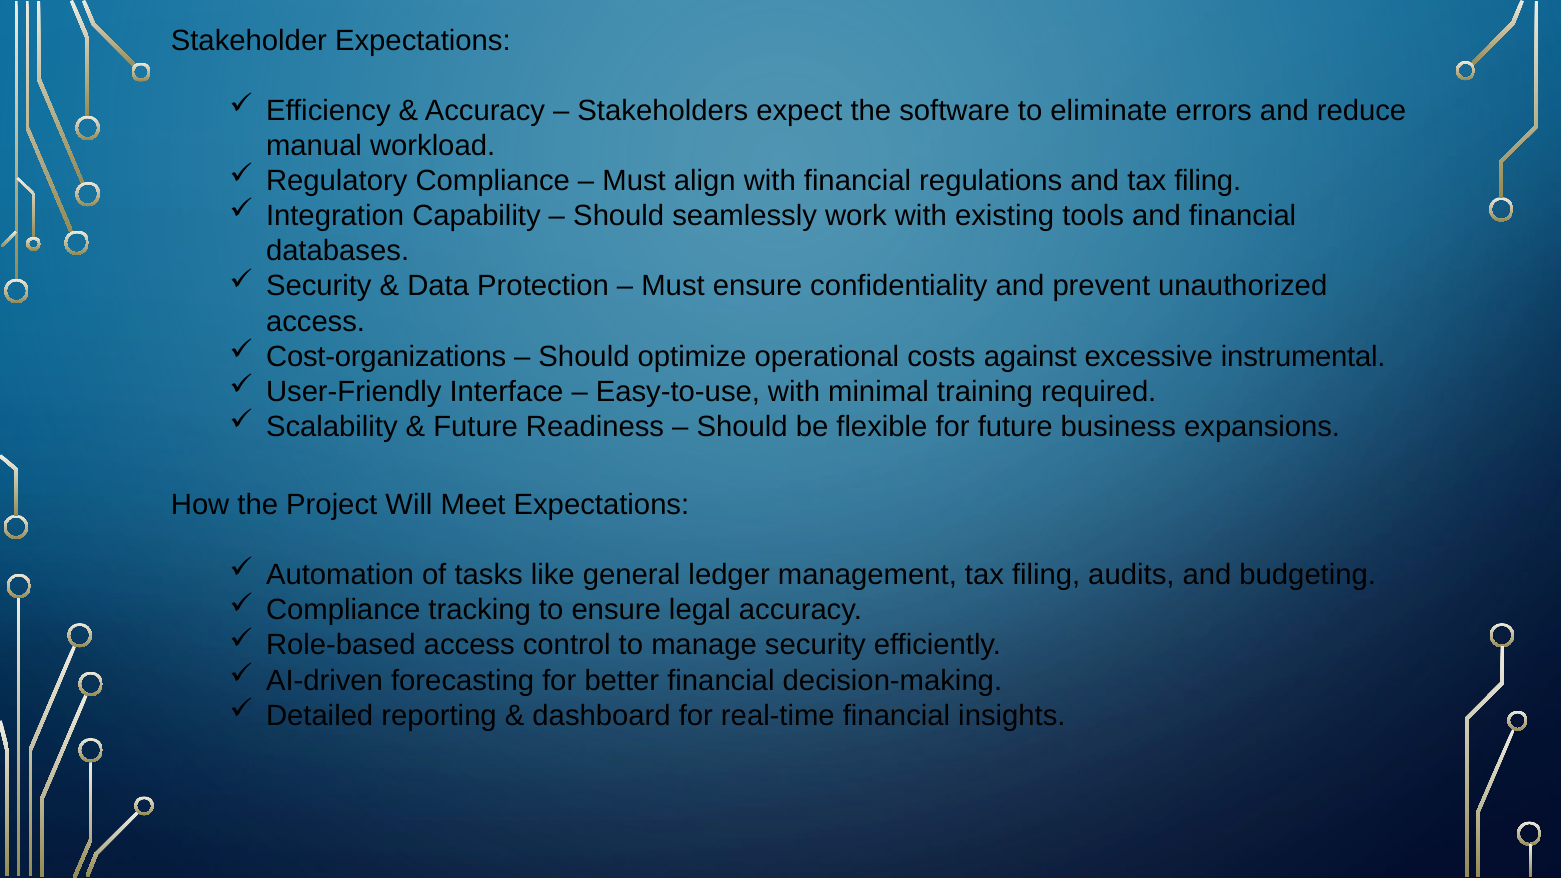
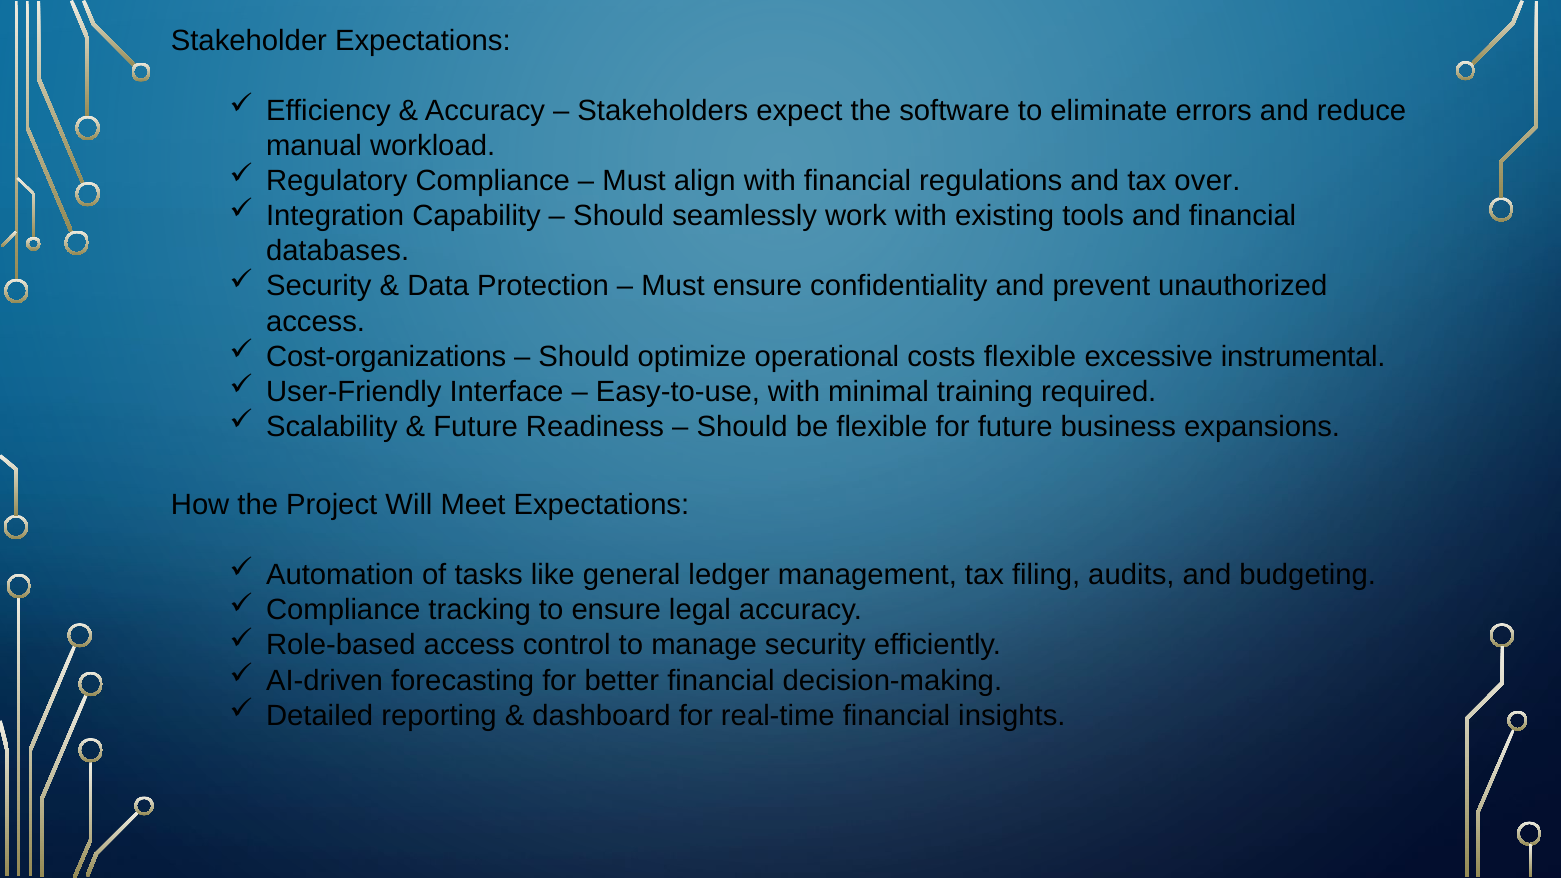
and tax filing: filing -> over
costs against: against -> flexible
